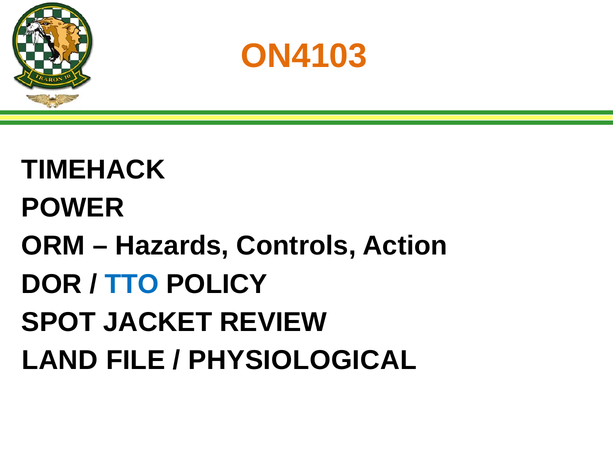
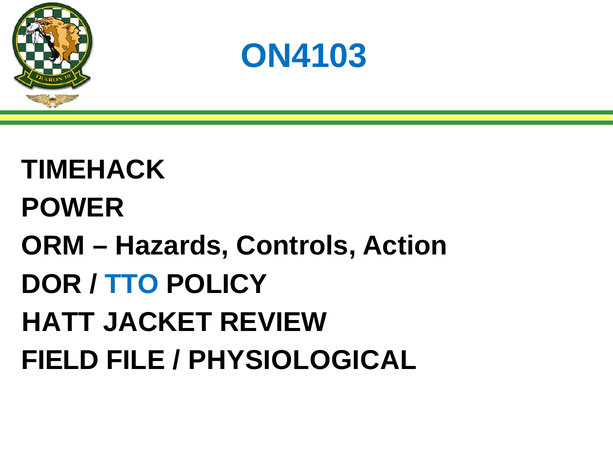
ON4103 colour: orange -> blue
SPOT: SPOT -> HATT
LAND: LAND -> FIELD
